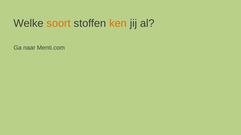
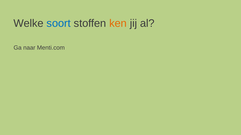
soort colour: orange -> blue
